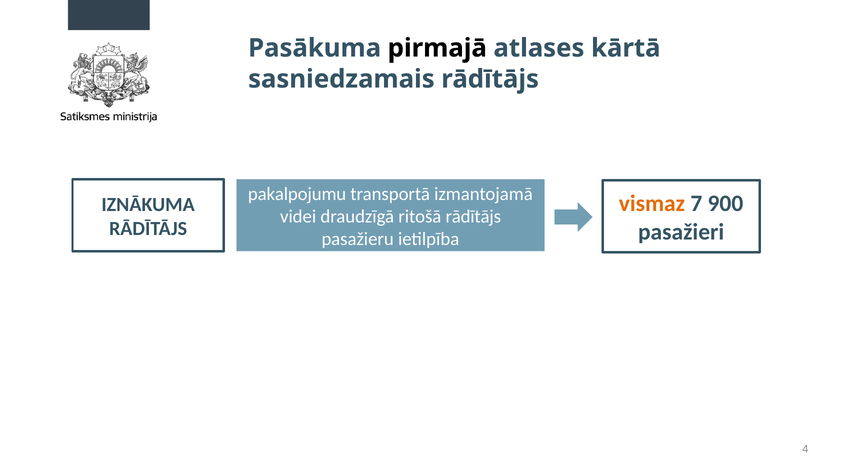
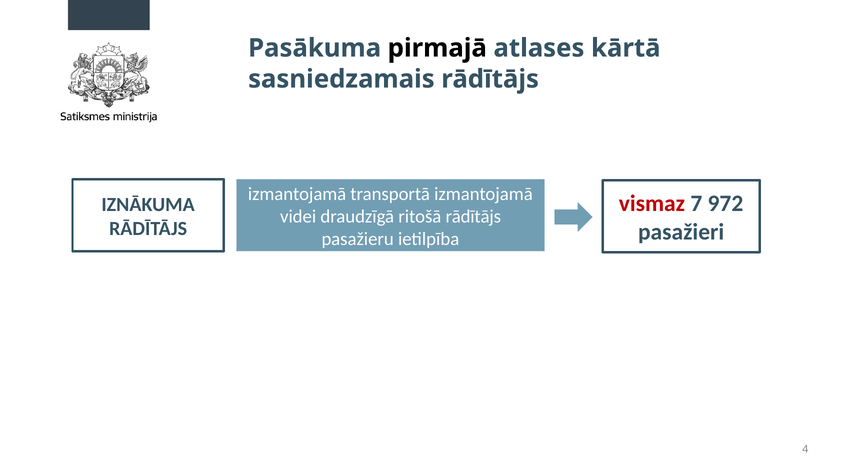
pakalpojumu at (297, 194): pakalpojumu -> izmantojamā
vismaz colour: orange -> red
900: 900 -> 972
